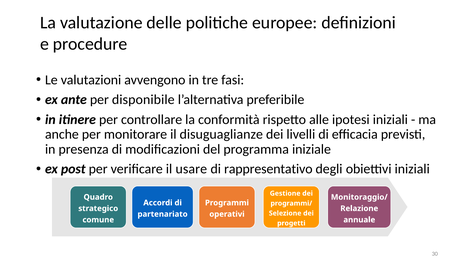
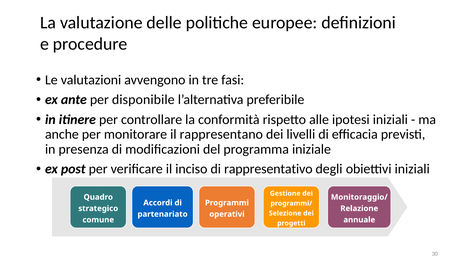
disuguaglianze: disuguaglianze -> rappresentano
usare: usare -> inciso
